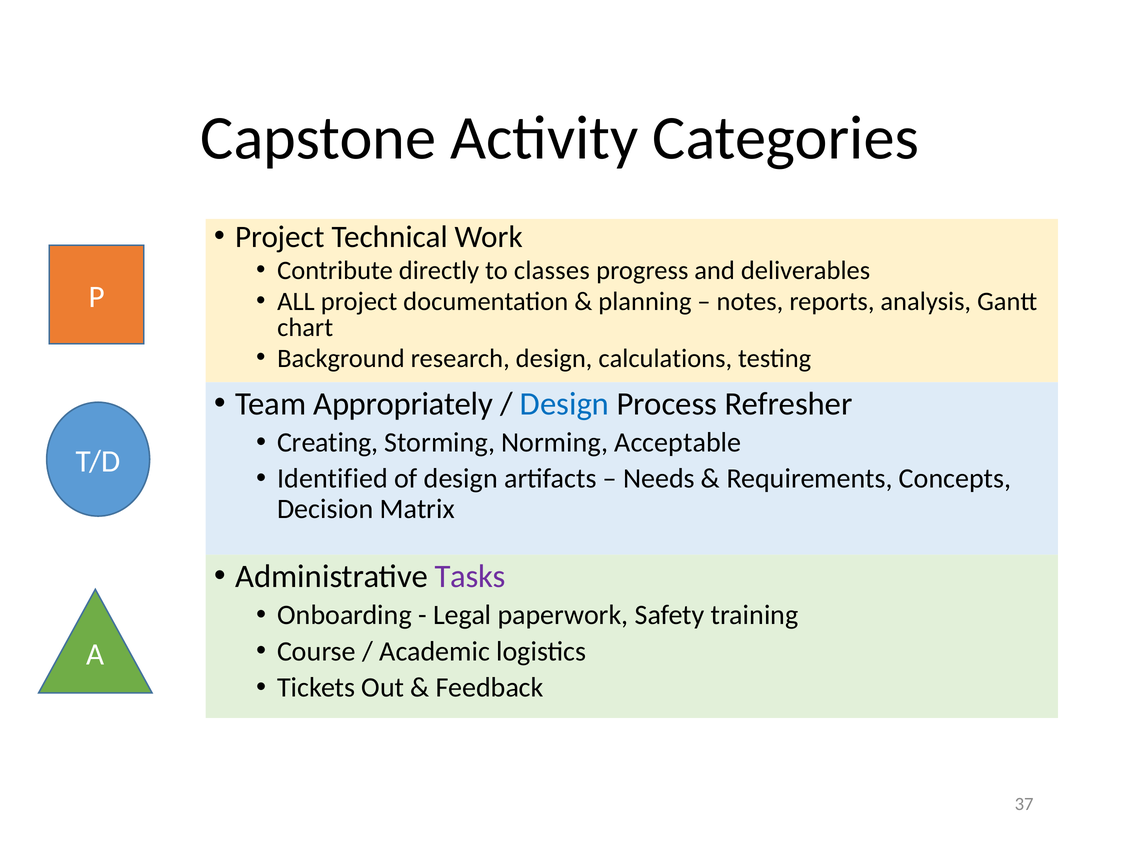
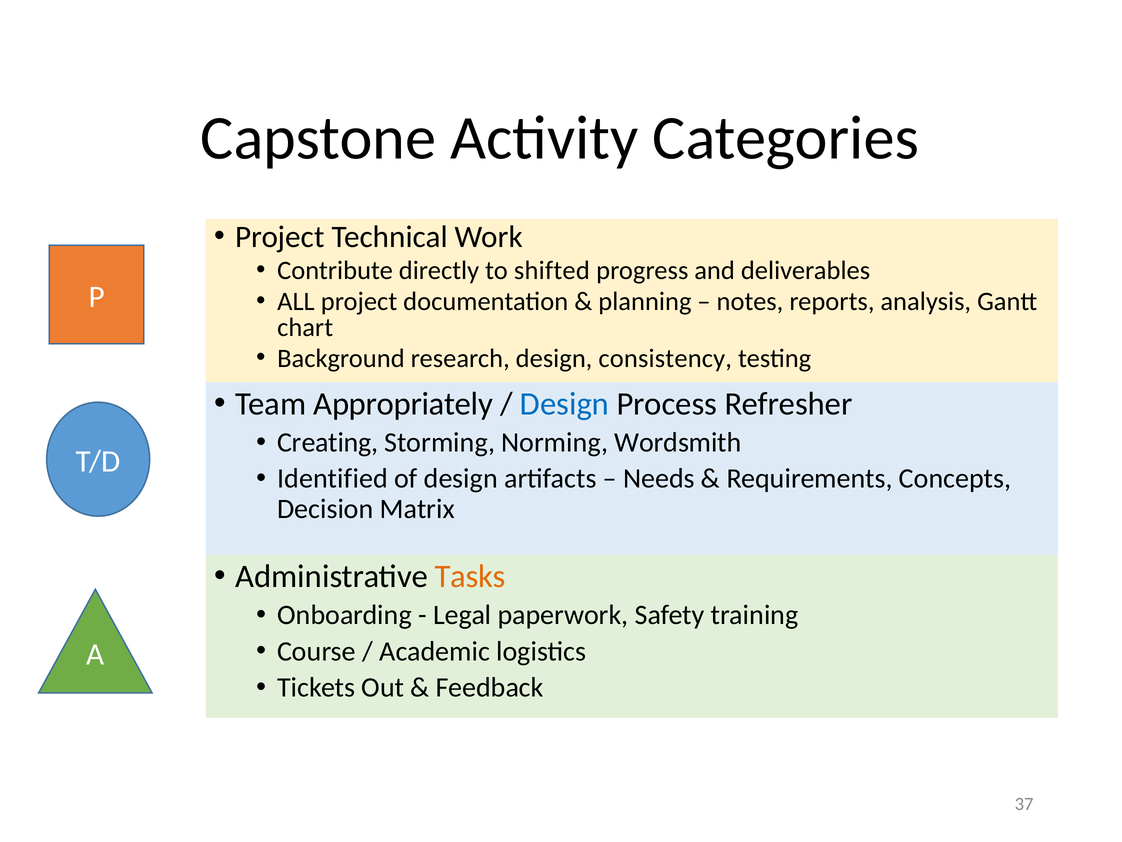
classes: classes -> shifted
calculations: calculations -> consistency
Acceptable: Acceptable -> Wordsmith
Tasks colour: purple -> orange
